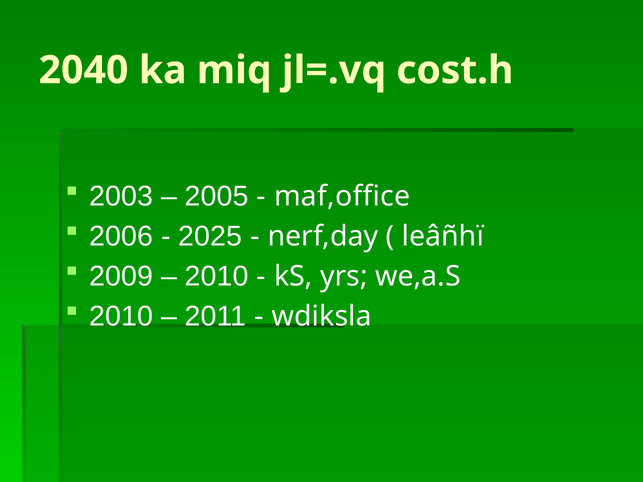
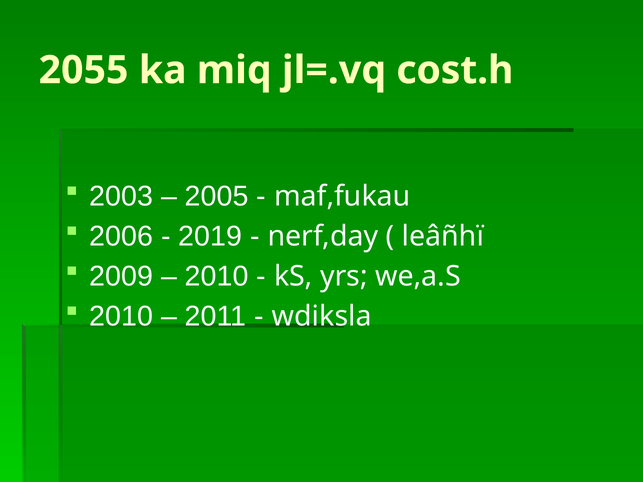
2040: 2040 -> 2055
maf,office: maf,office -> maf,fukau
2025: 2025 -> 2019
